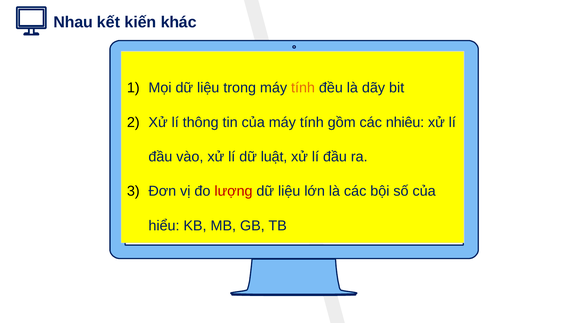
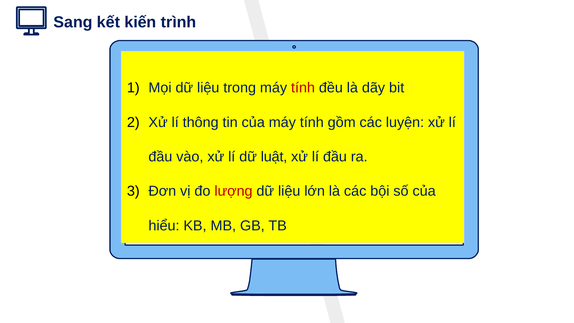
Nhau: Nhau -> Sang
khác: khác -> trình
tính at (303, 88) colour: orange -> red
nhiêu: nhiêu -> luyện
